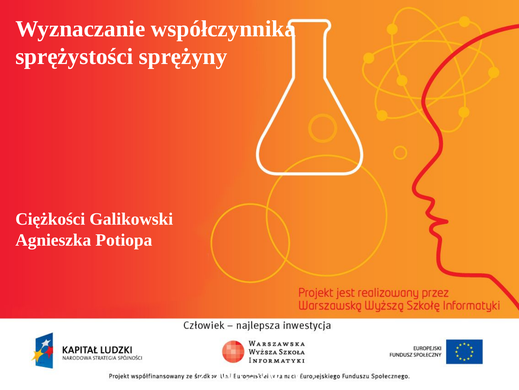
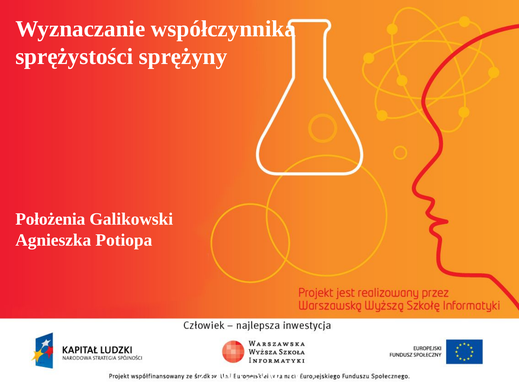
Ciężkości: Ciężkości -> Położenia
